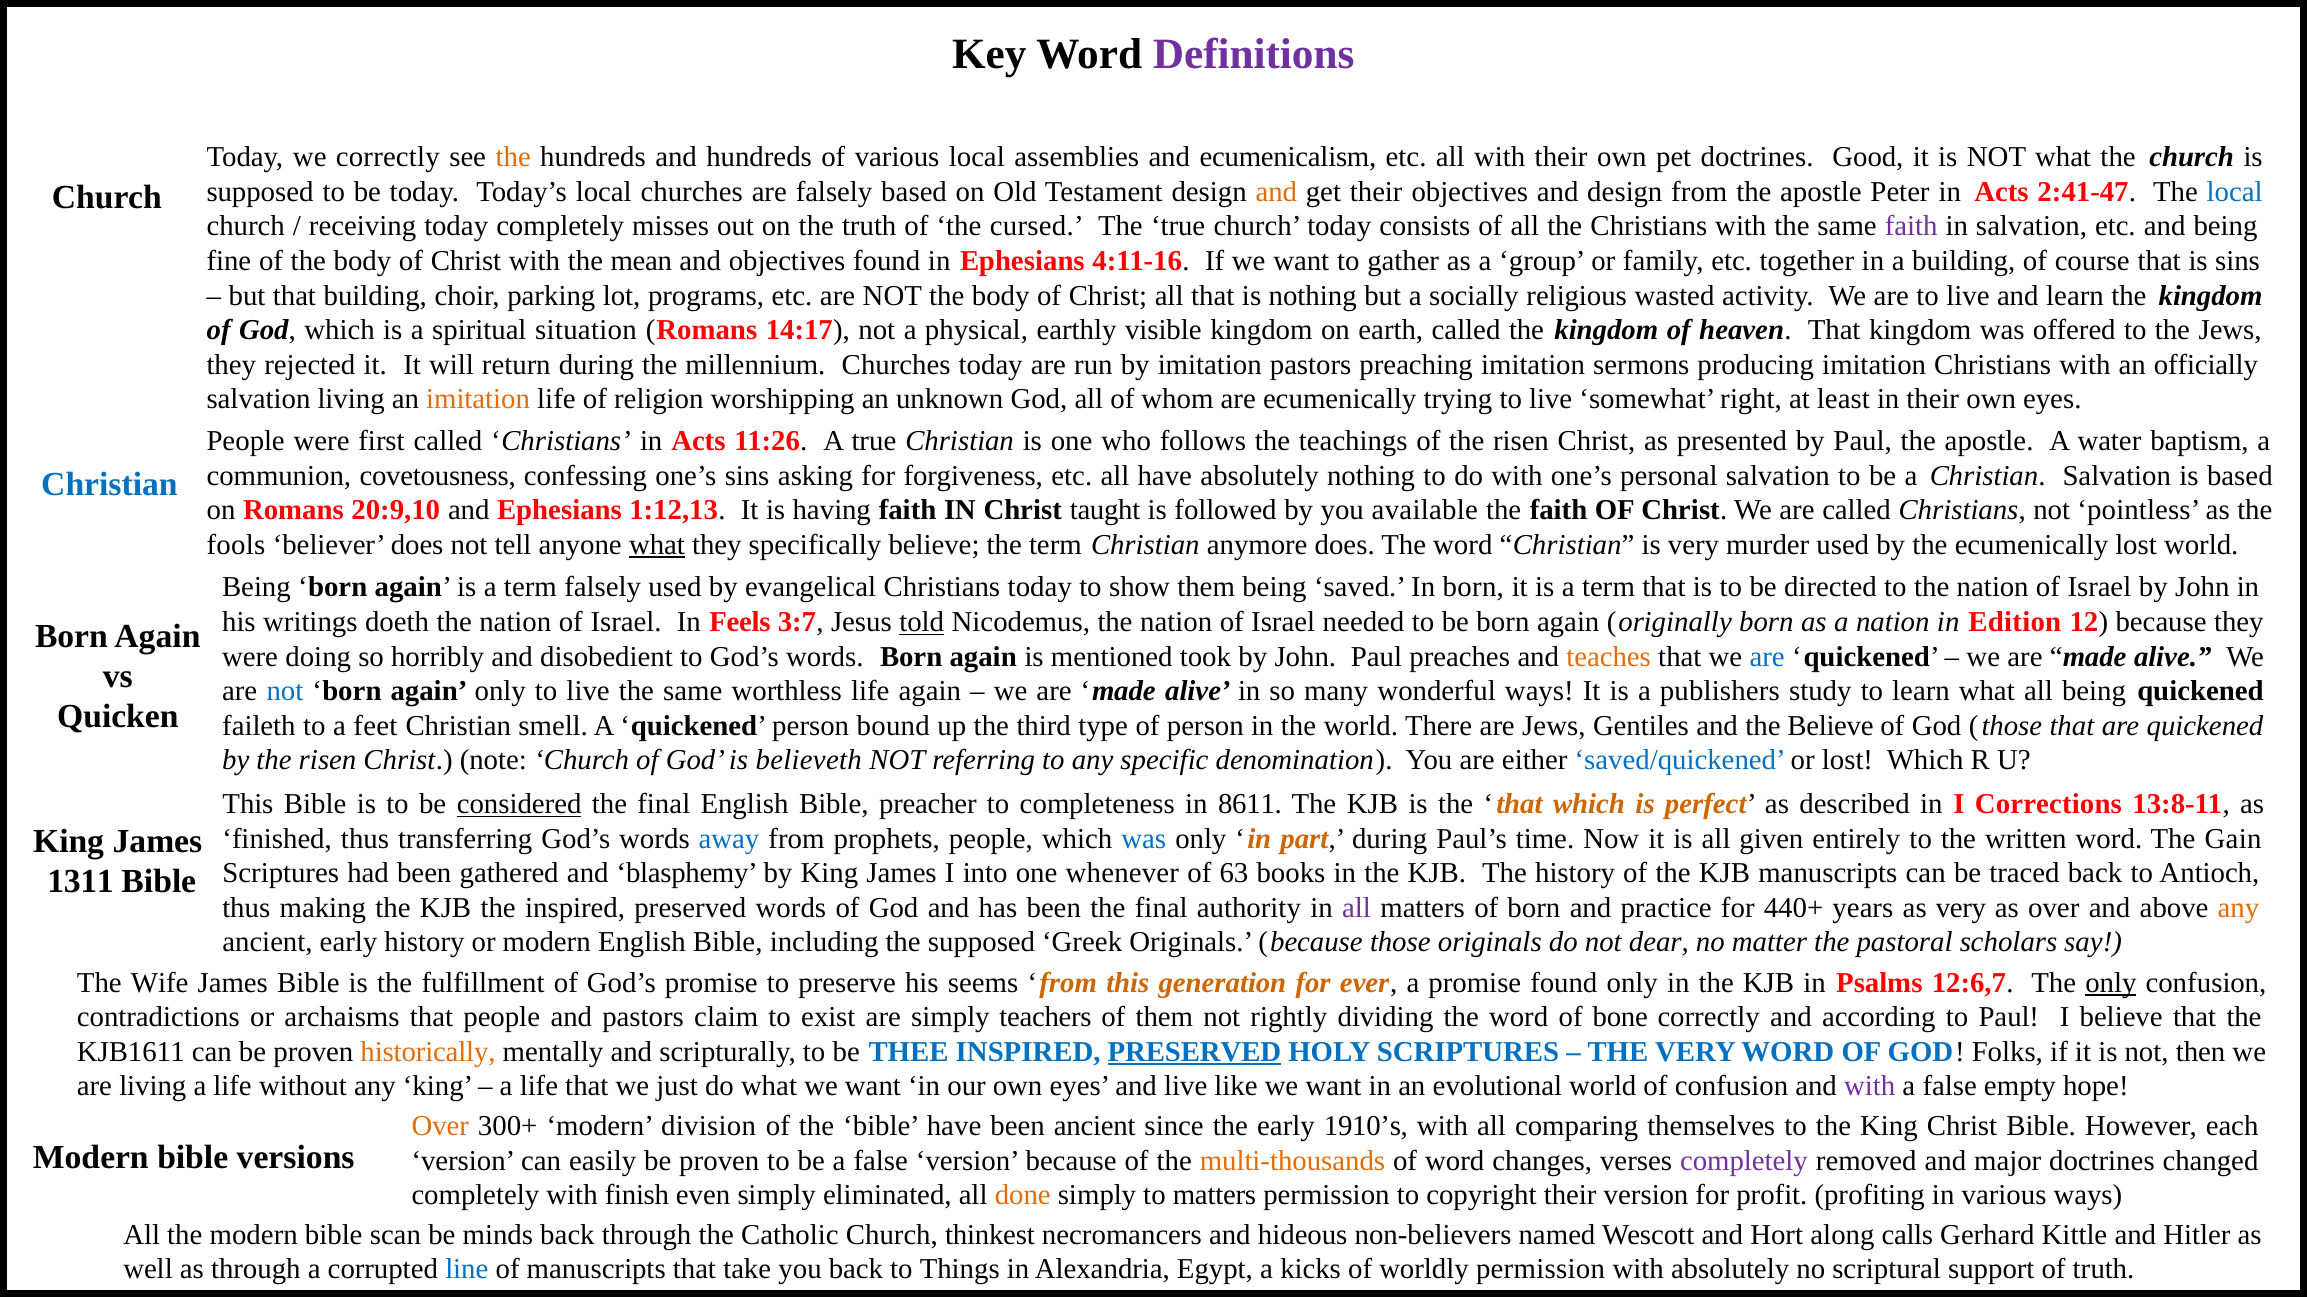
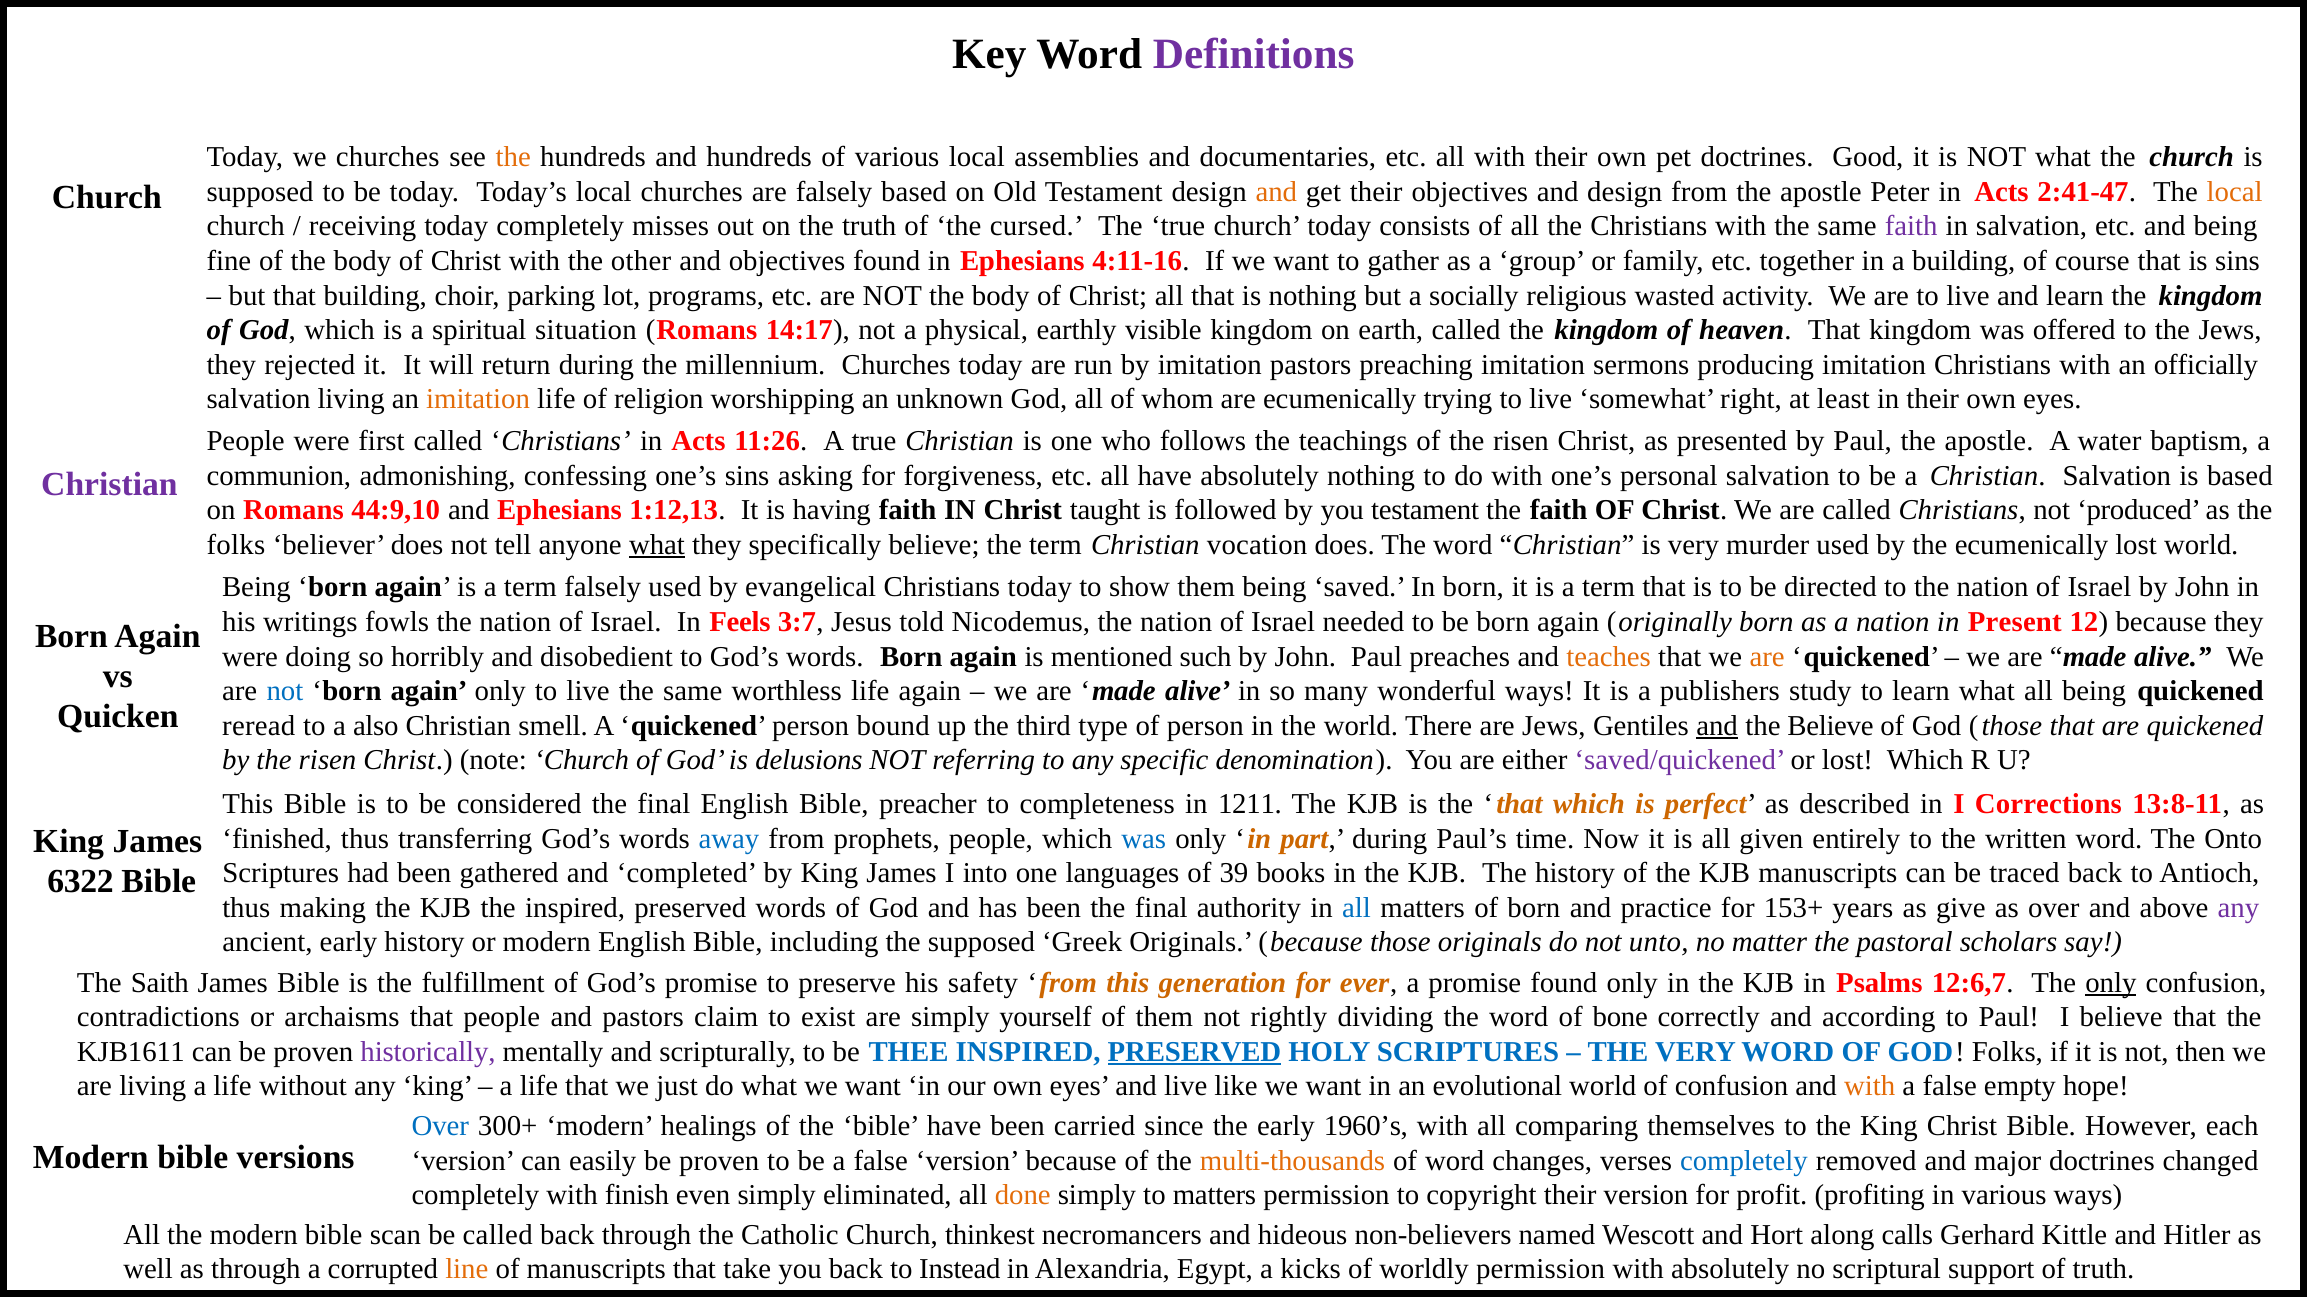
we correctly: correctly -> churches
ecumenicalism: ecumenicalism -> documentaries
local at (2235, 192) colour: blue -> orange
mean: mean -> other
covetousness: covetousness -> admonishing
Christian at (109, 485) colour: blue -> purple
20:9,10: 20:9,10 -> 44:9,10
you available: available -> testament
pointless: pointless -> produced
fools at (236, 545): fools -> folks
anymore: anymore -> vocation
doeth: doeth -> fowls
told underline: present -> none
Edition: Edition -> Present
took: took -> such
are at (1767, 657) colour: blue -> orange
faileth: faileth -> reread
feet: feet -> also
and at (1717, 726) underline: none -> present
believeth: believeth -> delusions
saved/quickened colour: blue -> purple
considered underline: present -> none
8611: 8611 -> 1211
Gain: Gain -> Onto
blasphemy: blasphemy -> completed
whenever: whenever -> languages
63: 63 -> 39
1311: 1311 -> 6322
all at (1357, 908) colour: purple -> blue
440+: 440+ -> 153+
as very: very -> give
any at (2238, 908) colour: orange -> purple
dear: dear -> unto
Wife: Wife -> Saith
seems: seems -> safety
teachers: teachers -> yourself
historically colour: orange -> purple
with at (1870, 1087) colour: purple -> orange
Over at (440, 1127) colour: orange -> blue
division: division -> healings
been ancient: ancient -> carried
1910’s: 1910’s -> 1960’s
completely at (1744, 1161) colour: purple -> blue
be minds: minds -> called
line colour: blue -> orange
Things: Things -> Instead
